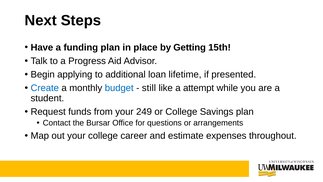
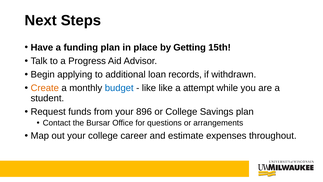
lifetime: lifetime -> records
presented: presented -> withdrawn
Create colour: blue -> orange
still at (149, 88): still -> like
249: 249 -> 896
